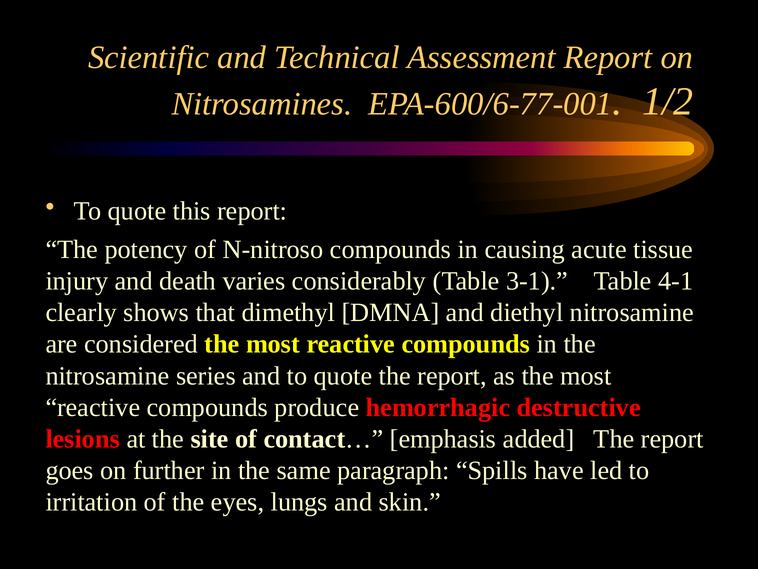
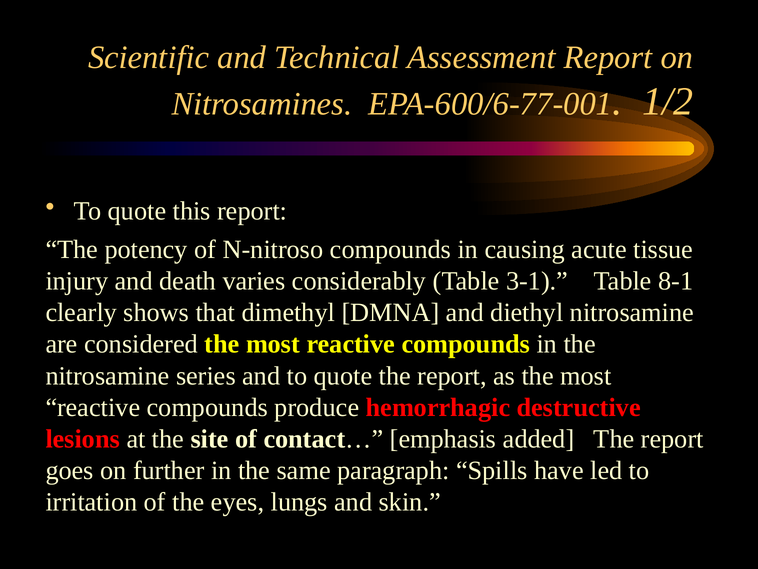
4-1: 4-1 -> 8-1
